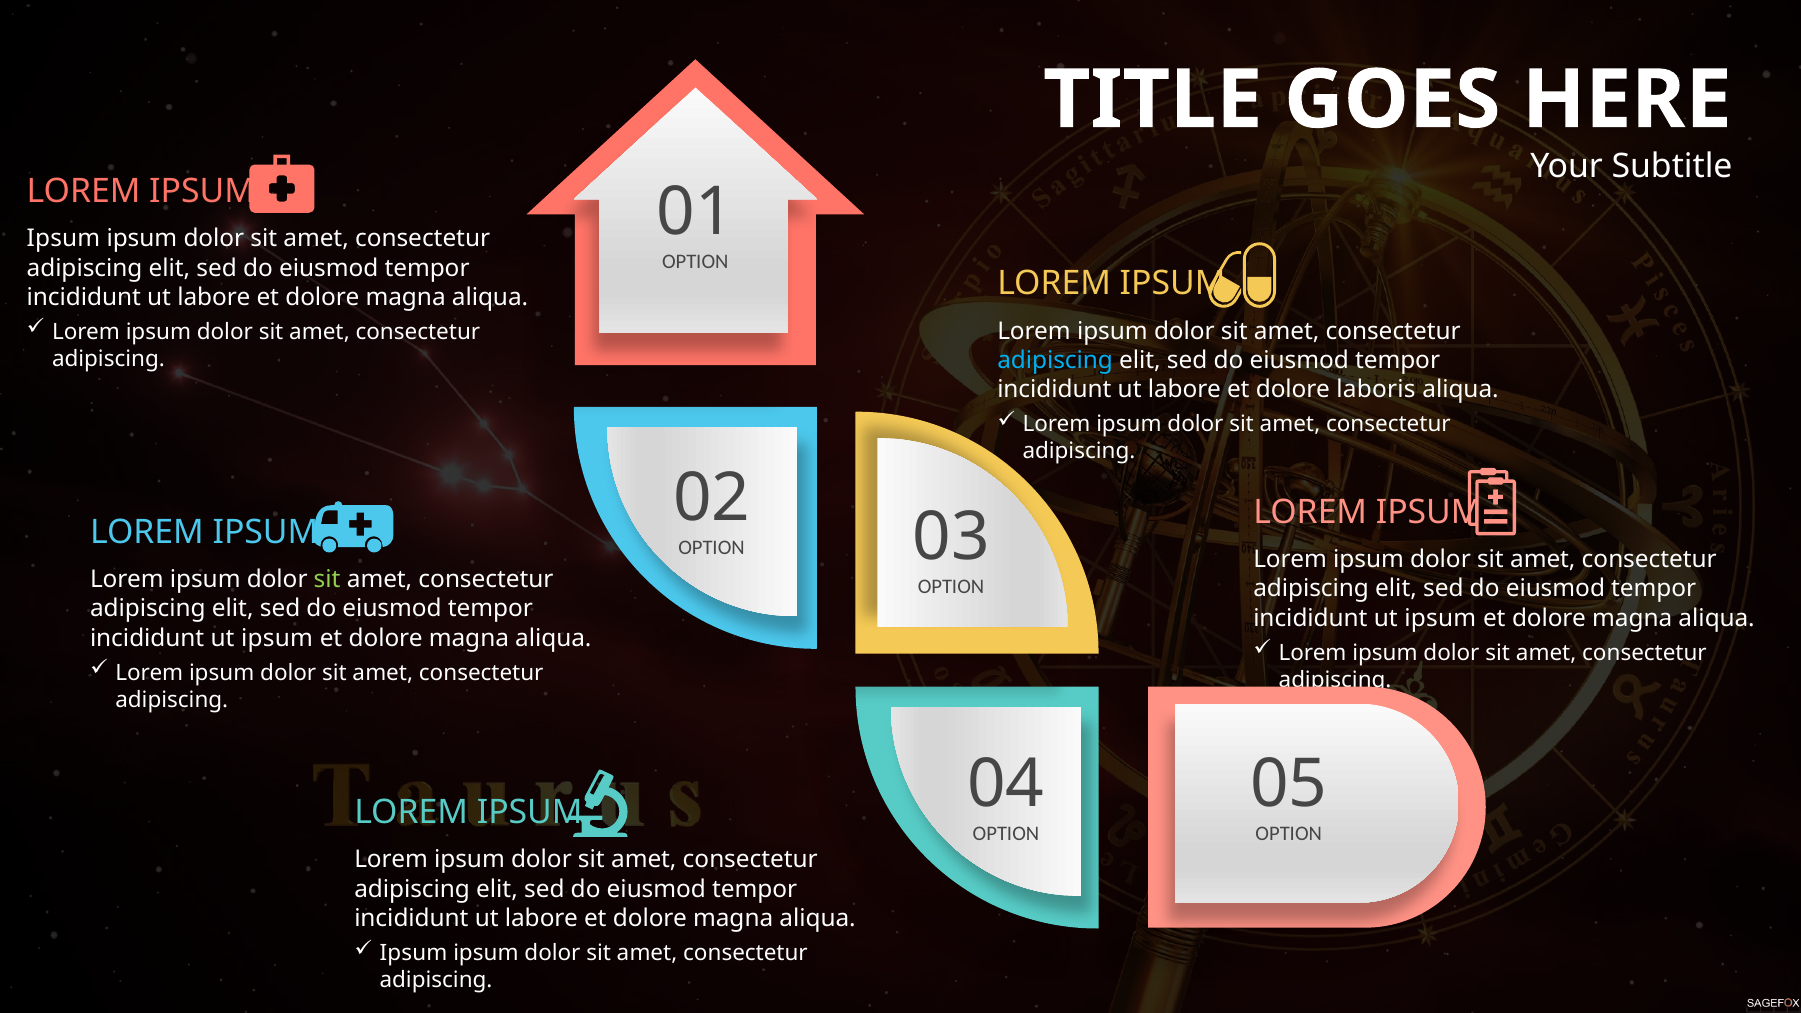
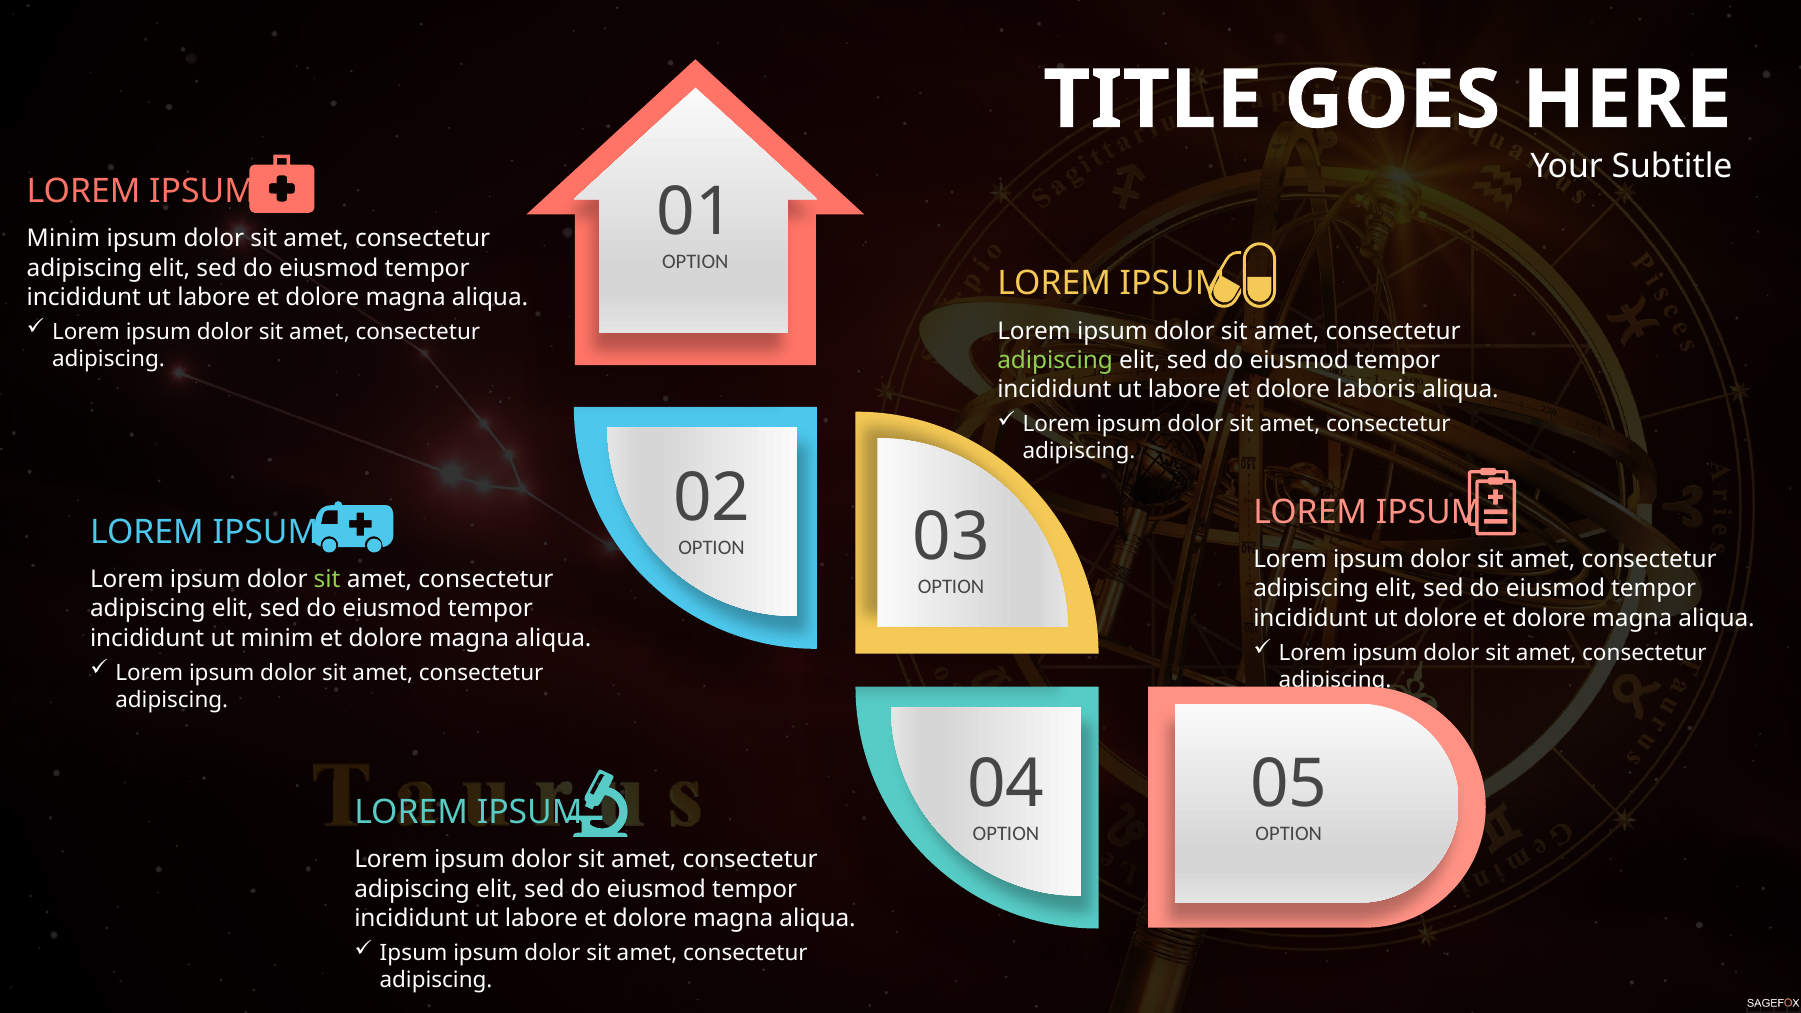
Ipsum at (63, 239): Ipsum -> Minim
adipiscing at (1055, 360) colour: light blue -> light green
ipsum at (1440, 618): ipsum -> dolore
ipsum at (277, 638): ipsum -> minim
